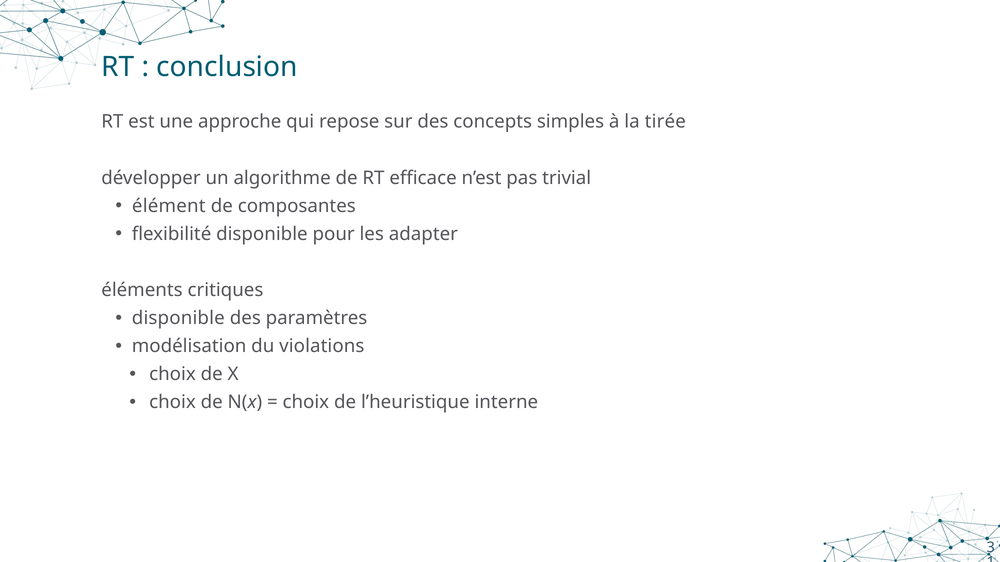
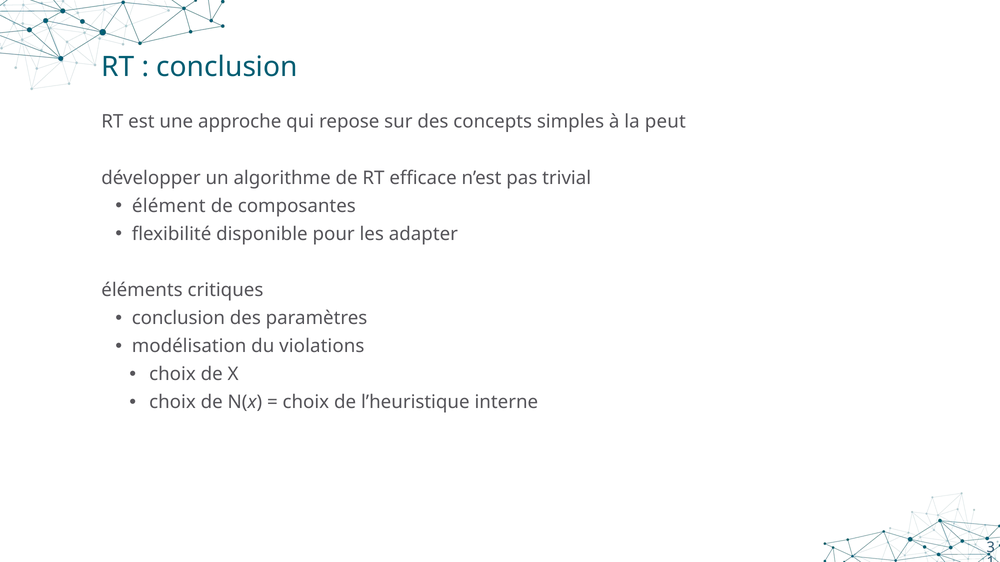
tirée: tirée -> peut
disponible at (178, 318): disponible -> conclusion
